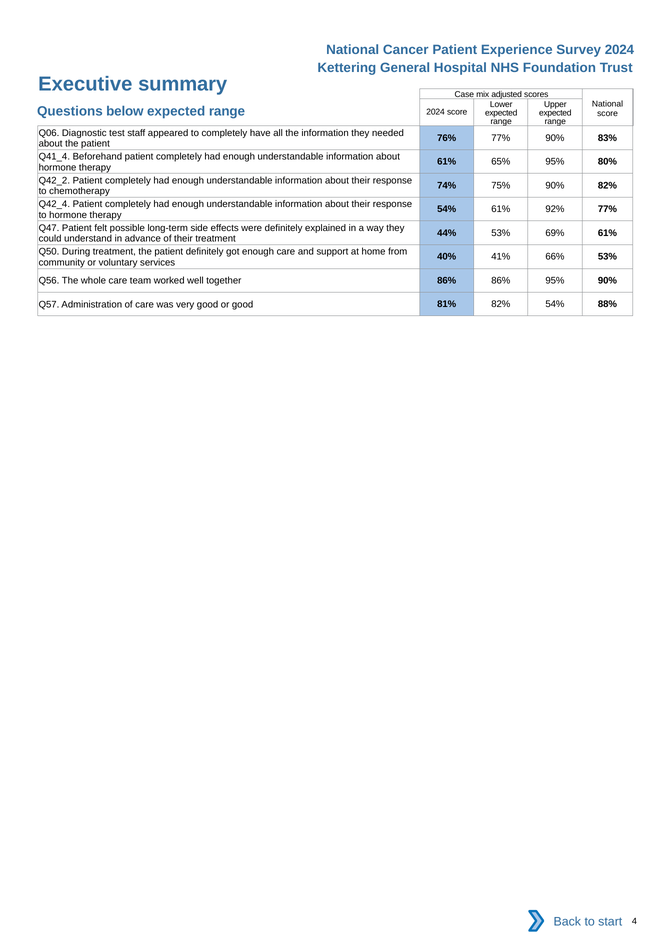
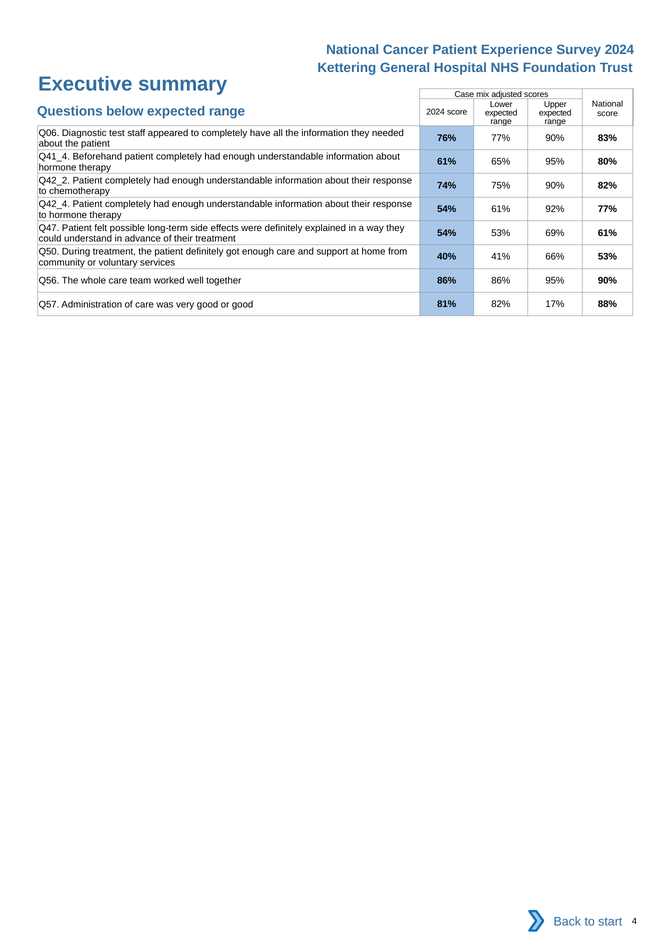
44% at (447, 233): 44% -> 54%
82% 54%: 54% -> 17%
